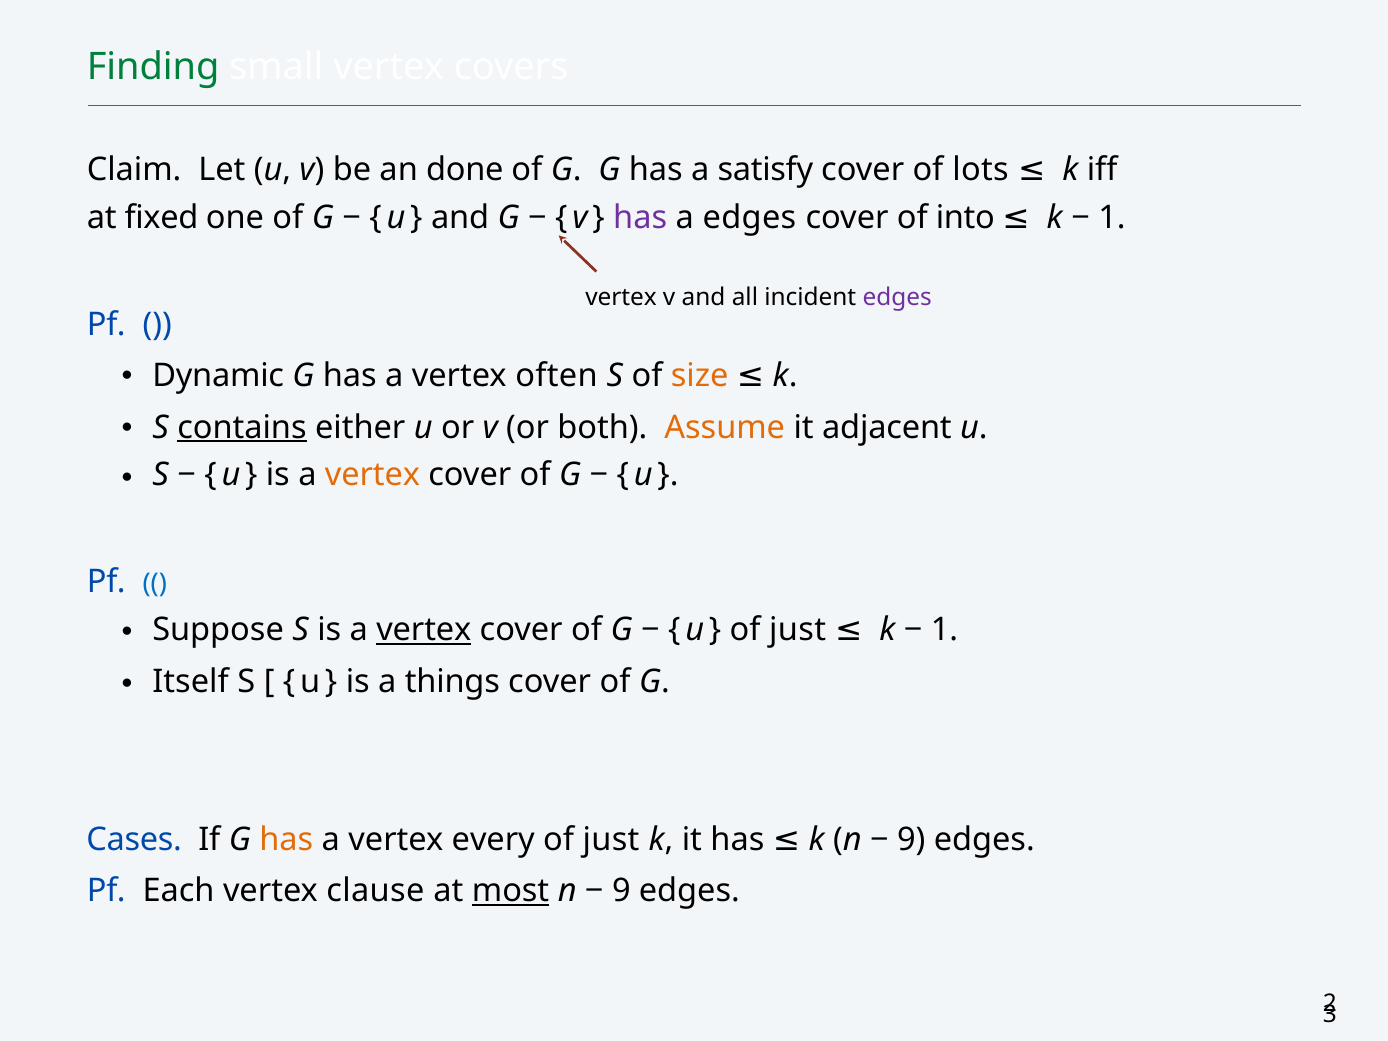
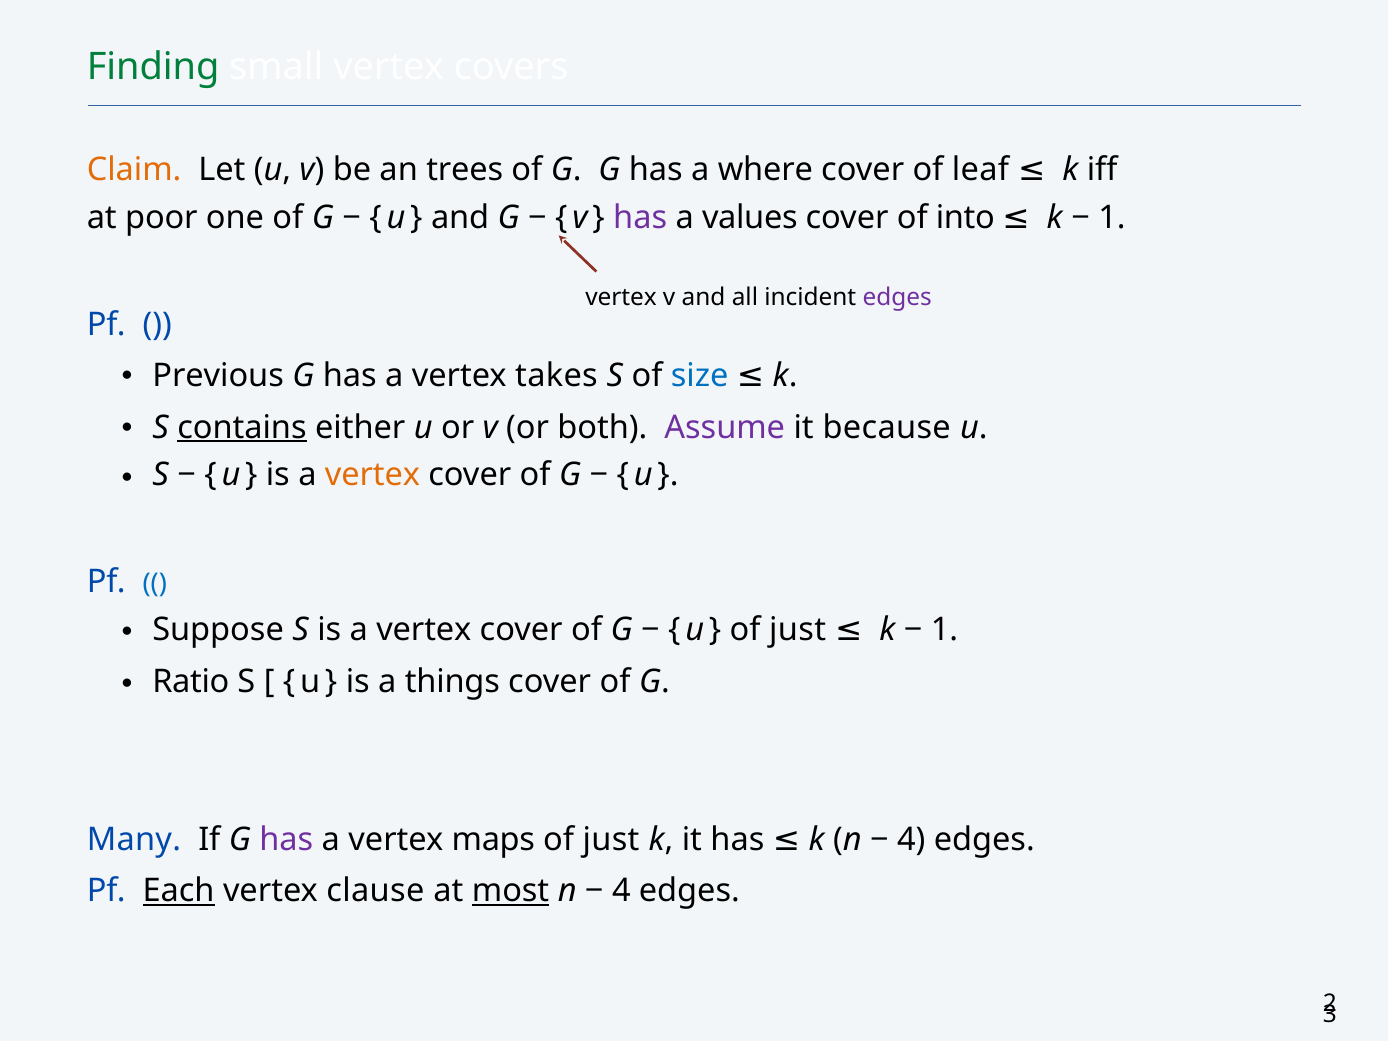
Claim colour: black -> orange
done: done -> trees
satisfy: satisfy -> where
lots: lots -> leaf
fixed: fixed -> poor
a edges: edges -> values
Dynamic: Dynamic -> Previous
often: often -> takes
size colour: orange -> blue
Assume colour: orange -> purple
adjacent: adjacent -> because
vertex at (424, 630) underline: present -> none
Itself: Itself -> Ratio
Cases: Cases -> Many
has at (286, 840) colour: orange -> purple
every: every -> maps
9 at (911, 840): 9 -> 4
Each underline: none -> present
9 at (621, 891): 9 -> 4
